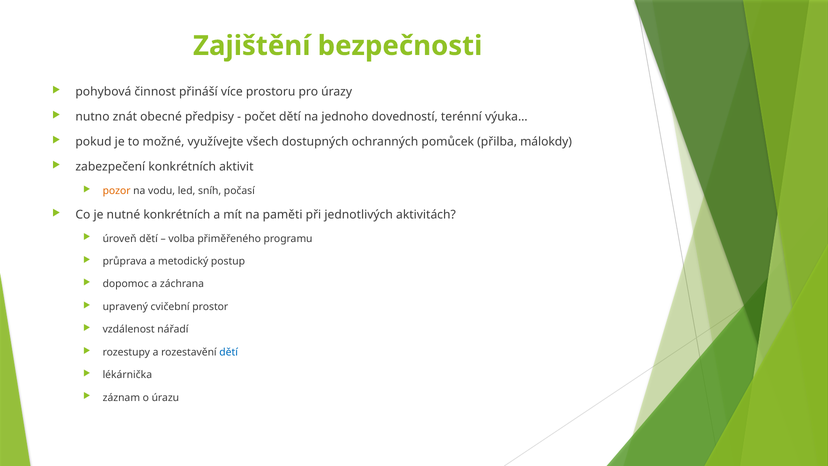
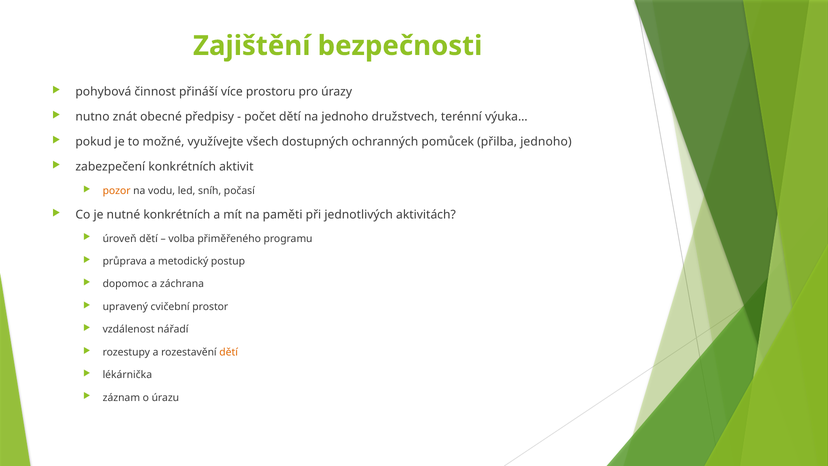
dovedností: dovedností -> družstvech
přilba málokdy: málokdy -> jednoho
dětí at (229, 352) colour: blue -> orange
